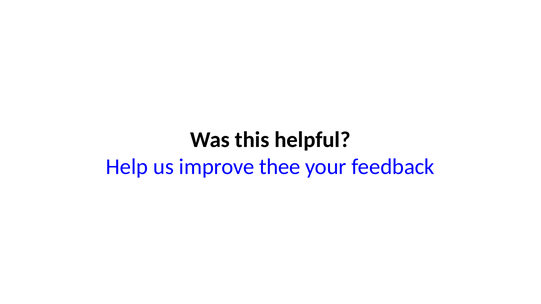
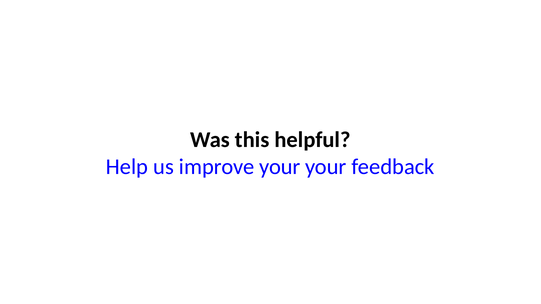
improve thee: thee -> your
